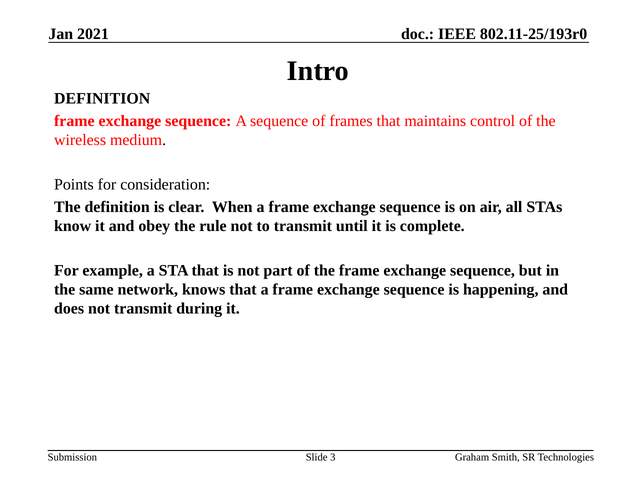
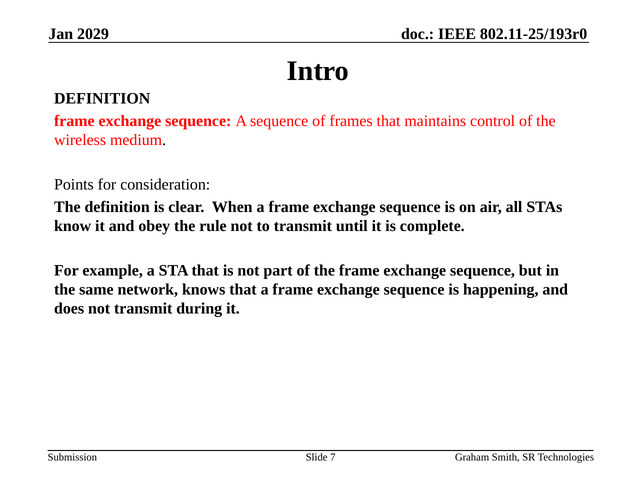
2021: 2021 -> 2029
3: 3 -> 7
